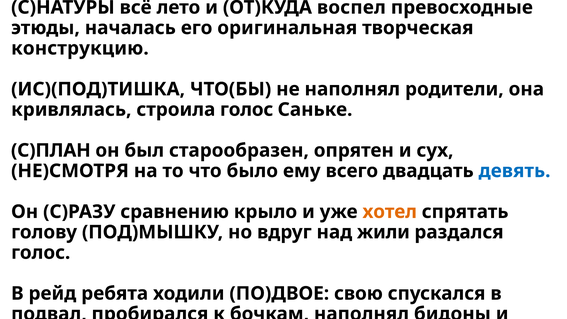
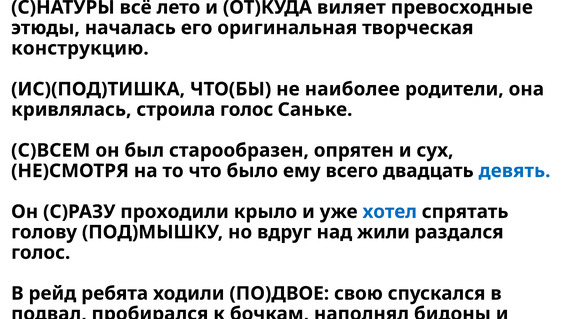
воспел: воспел -> виляет
не наполнял: наполнял -> наиболее
С)ПЛАН: С)ПЛАН -> С)ВСЕМ
сравнению: сравнению -> проходили
хотел colour: orange -> blue
